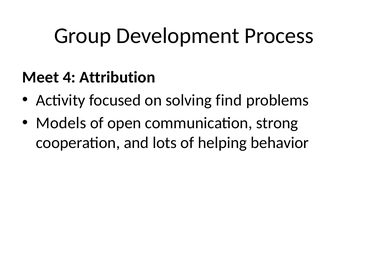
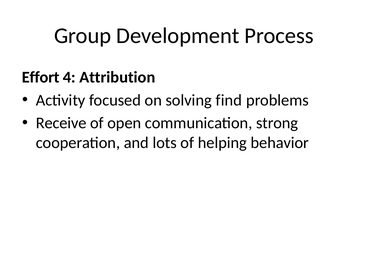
Meet: Meet -> Effort
Models: Models -> Receive
